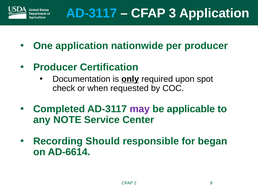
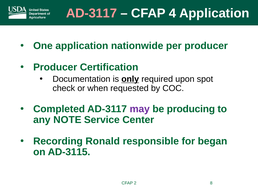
AD-3117 at (92, 13) colour: light blue -> pink
3: 3 -> 4
applicable: applicable -> producing
Should: Should -> Ronald
AD-6614: AD-6614 -> AD-3115
